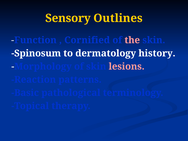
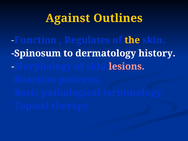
Sensory: Sensory -> Against
Cornified: Cornified -> Regulates
the colour: pink -> yellow
